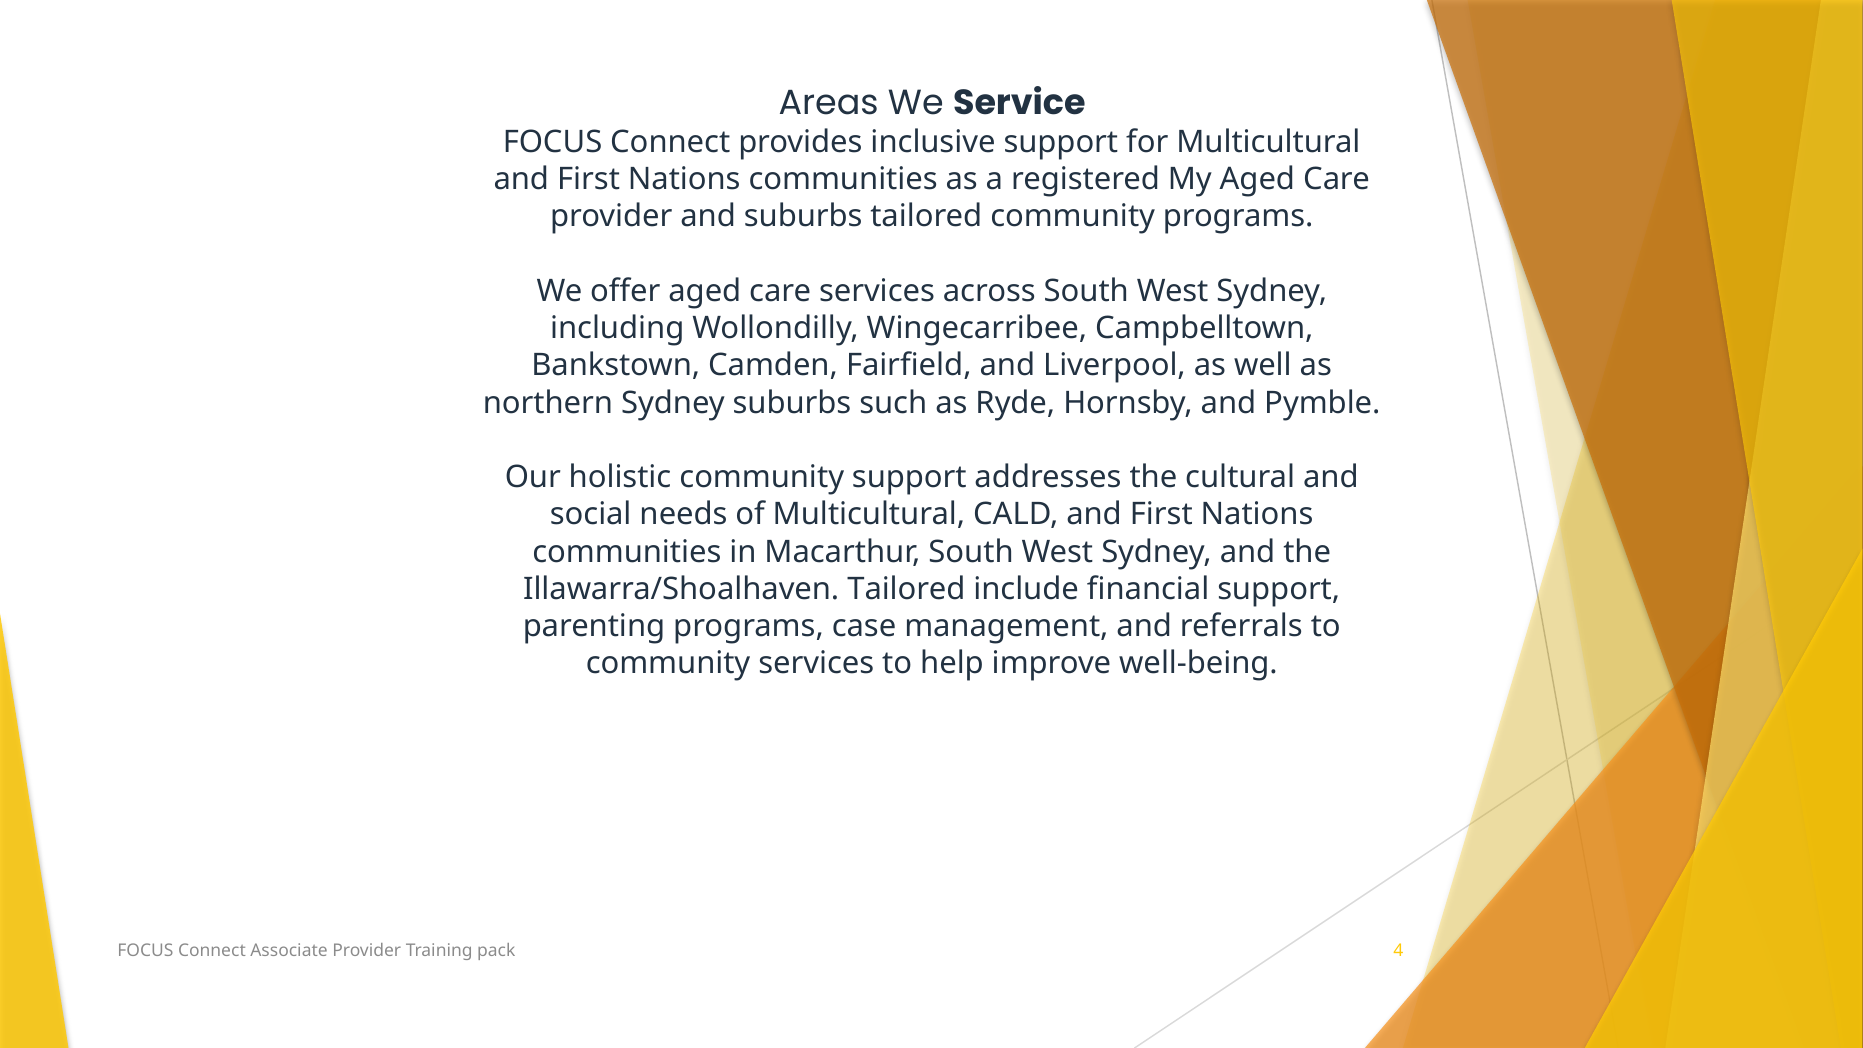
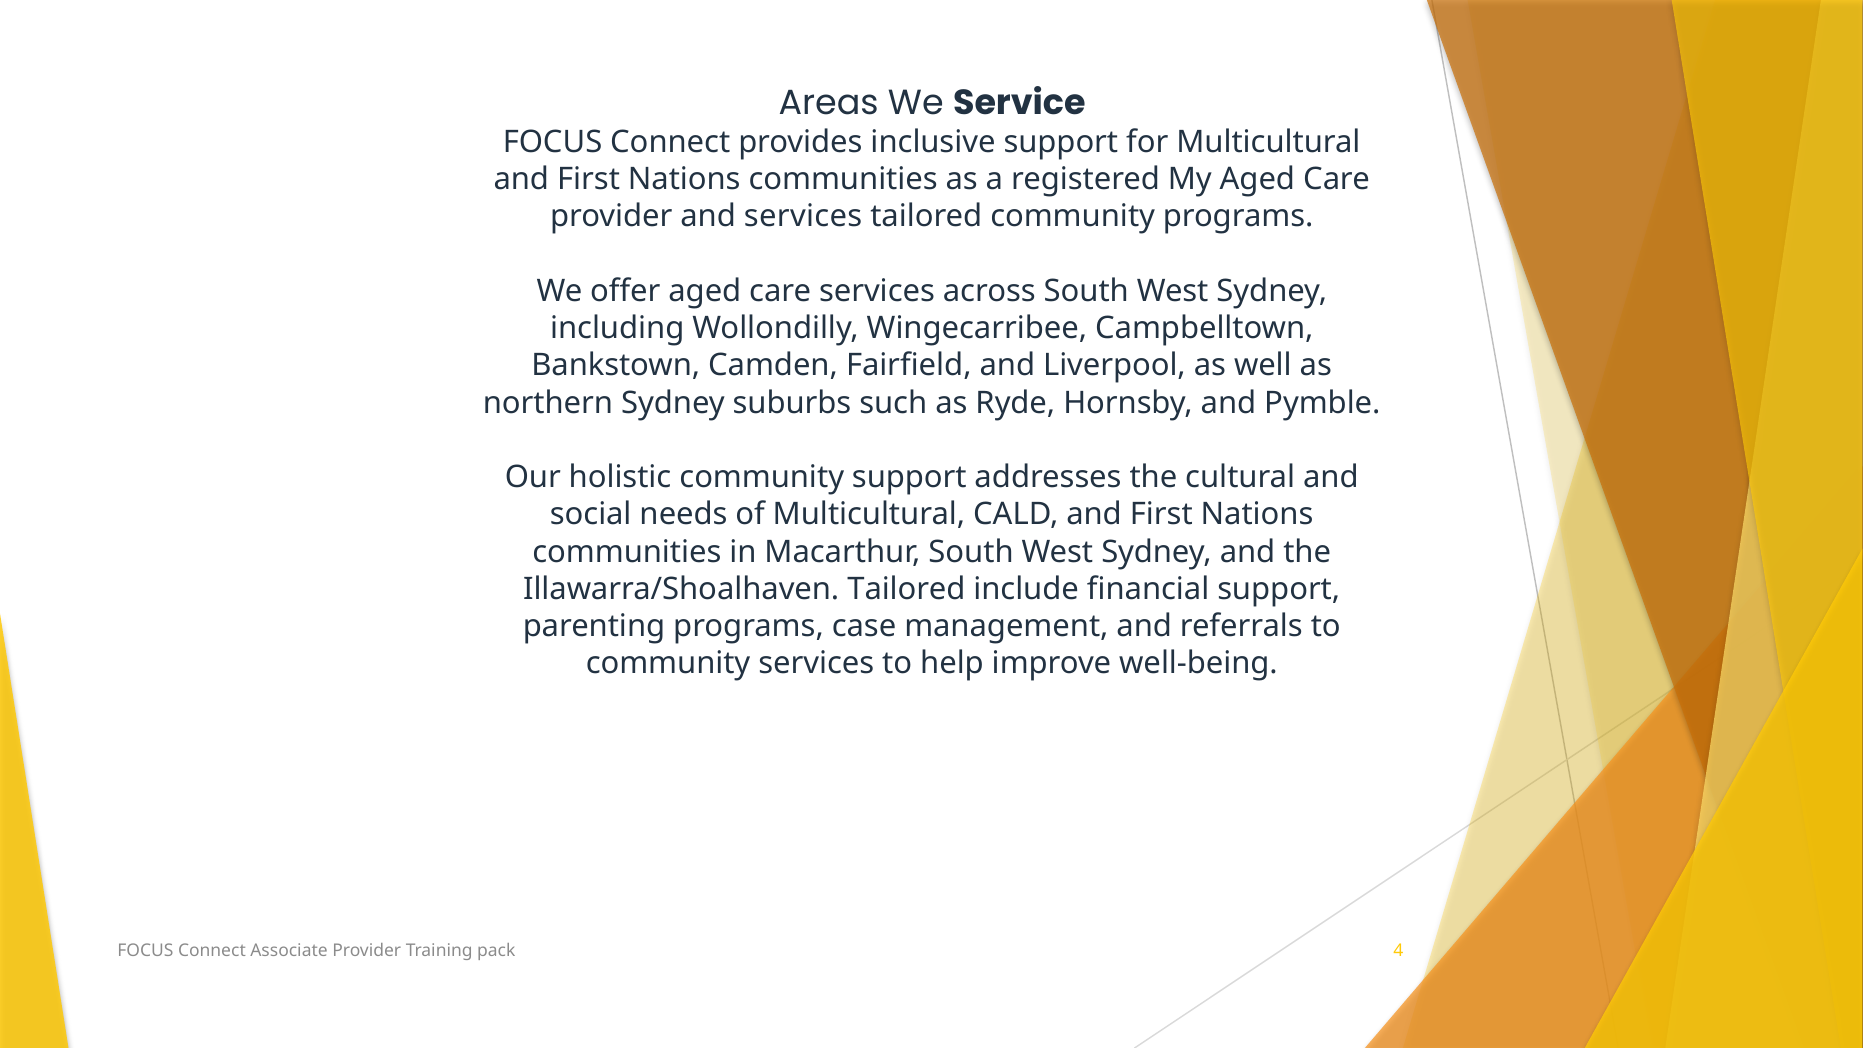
and suburbs: suburbs -> services
